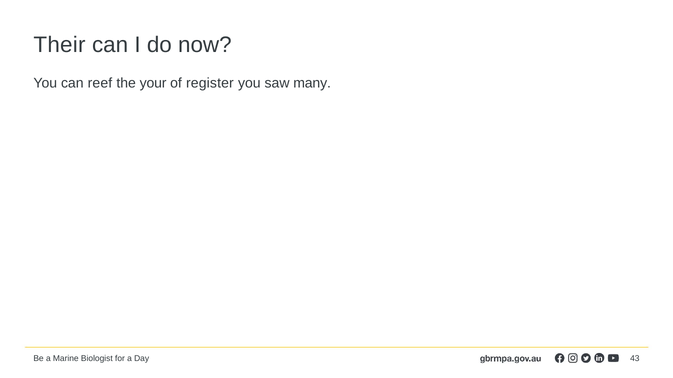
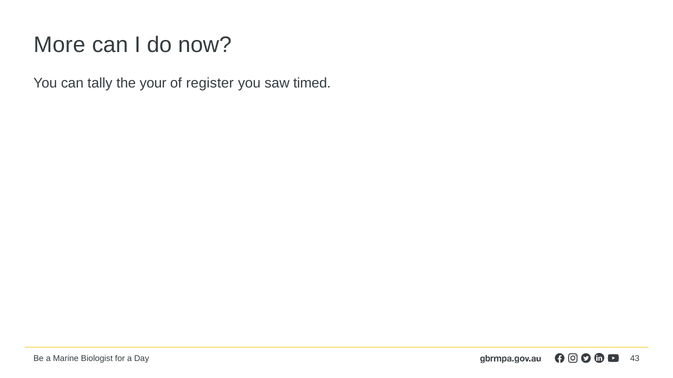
Their: Their -> More
reef: reef -> tally
many: many -> timed
